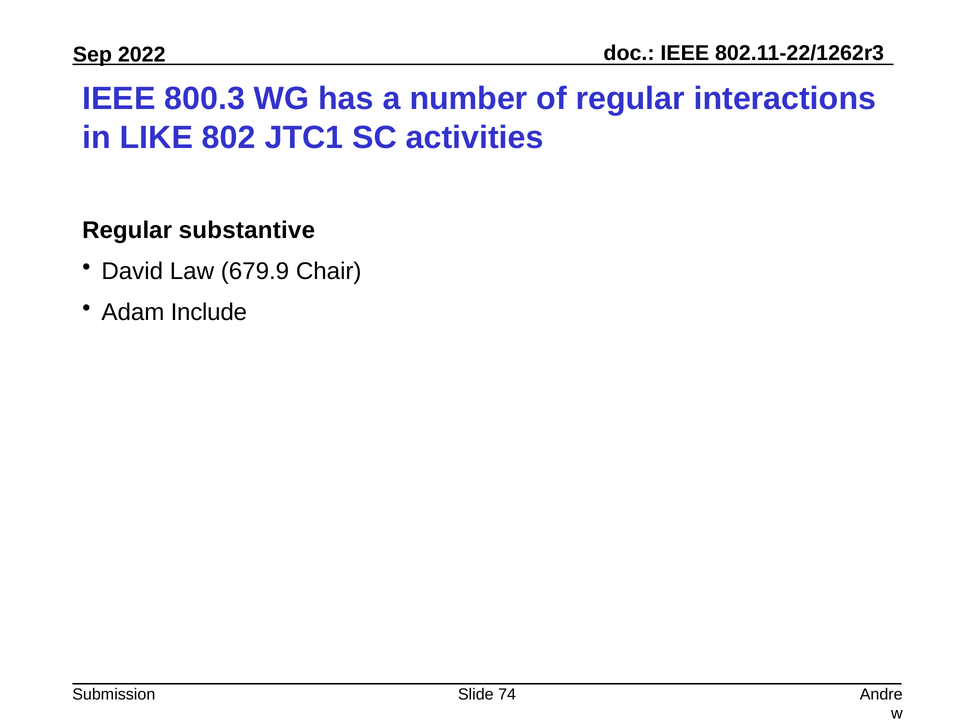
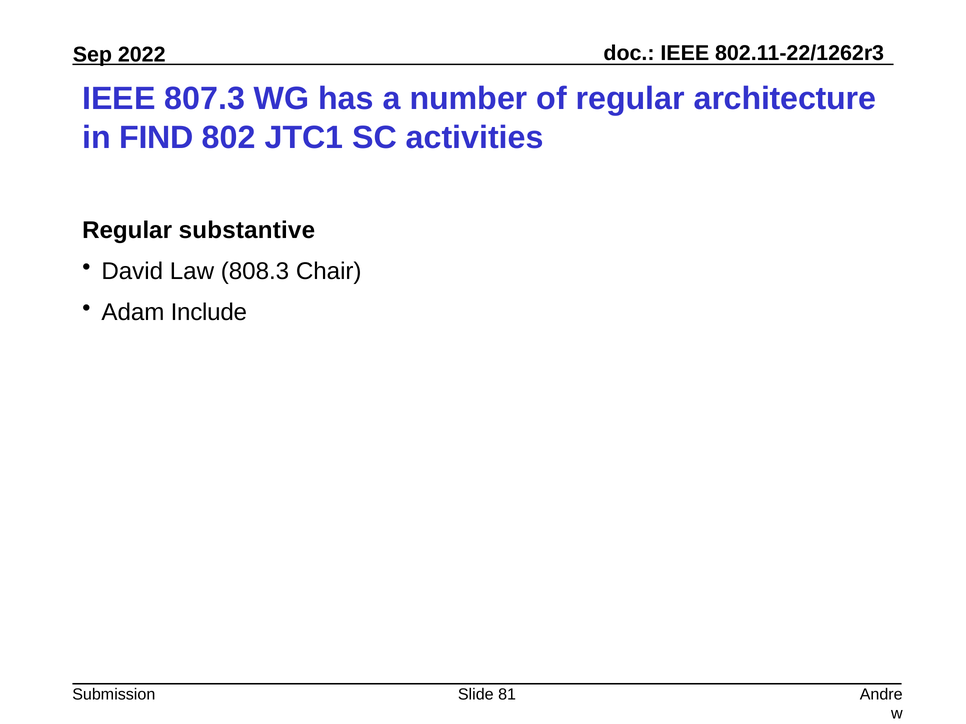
800.3: 800.3 -> 807.3
interactions: interactions -> architecture
LIKE: LIKE -> FIND
679.9: 679.9 -> 808.3
74: 74 -> 81
